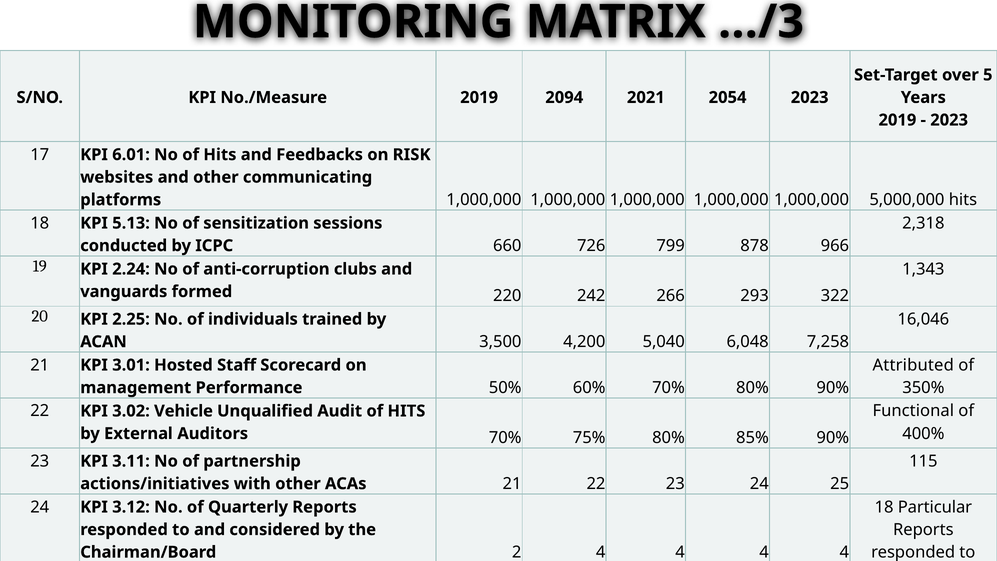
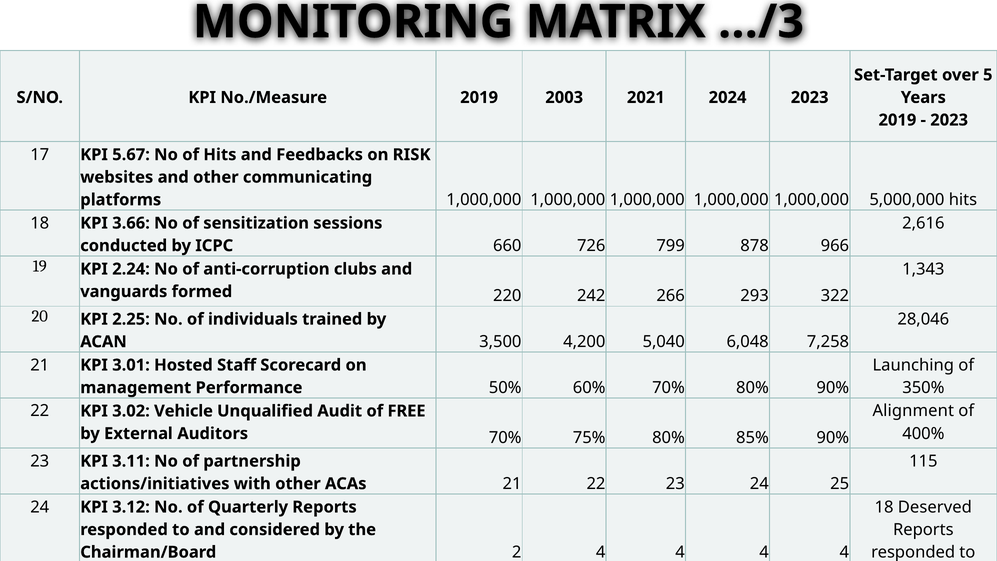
2094: 2094 -> 2003
2054: 2054 -> 2024
6.01: 6.01 -> 5.67
5.13: 5.13 -> 3.66
2,318: 2,318 -> 2,616
16,046: 16,046 -> 28,046
Attributed: Attributed -> Launching
Audit of HITS: HITS -> FREE
Functional: Functional -> Alignment
Particular: Particular -> Deserved
